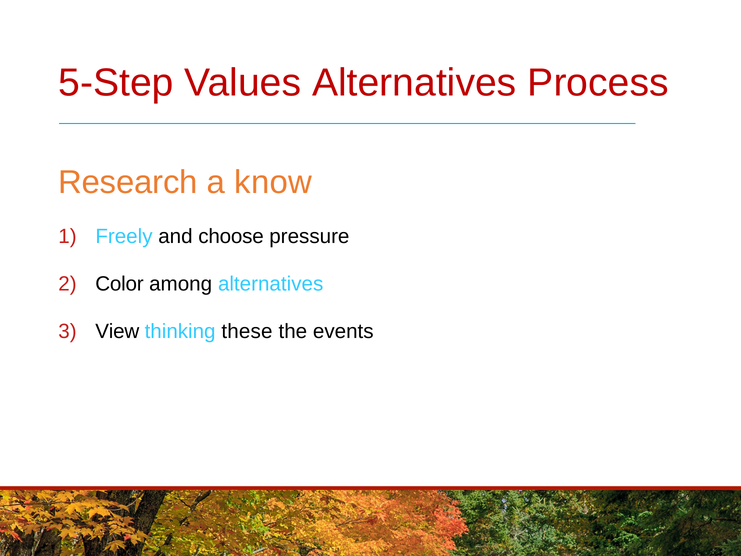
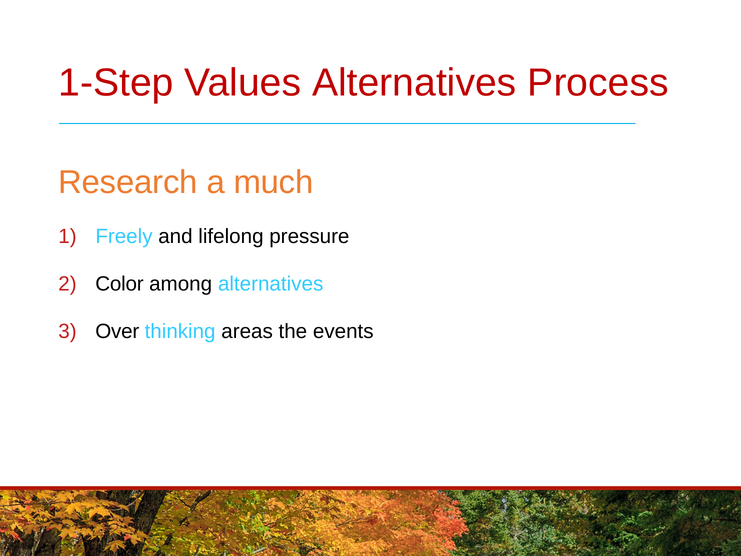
5-Step: 5-Step -> 1-Step
know: know -> much
choose: choose -> lifelong
View: View -> Over
these: these -> areas
